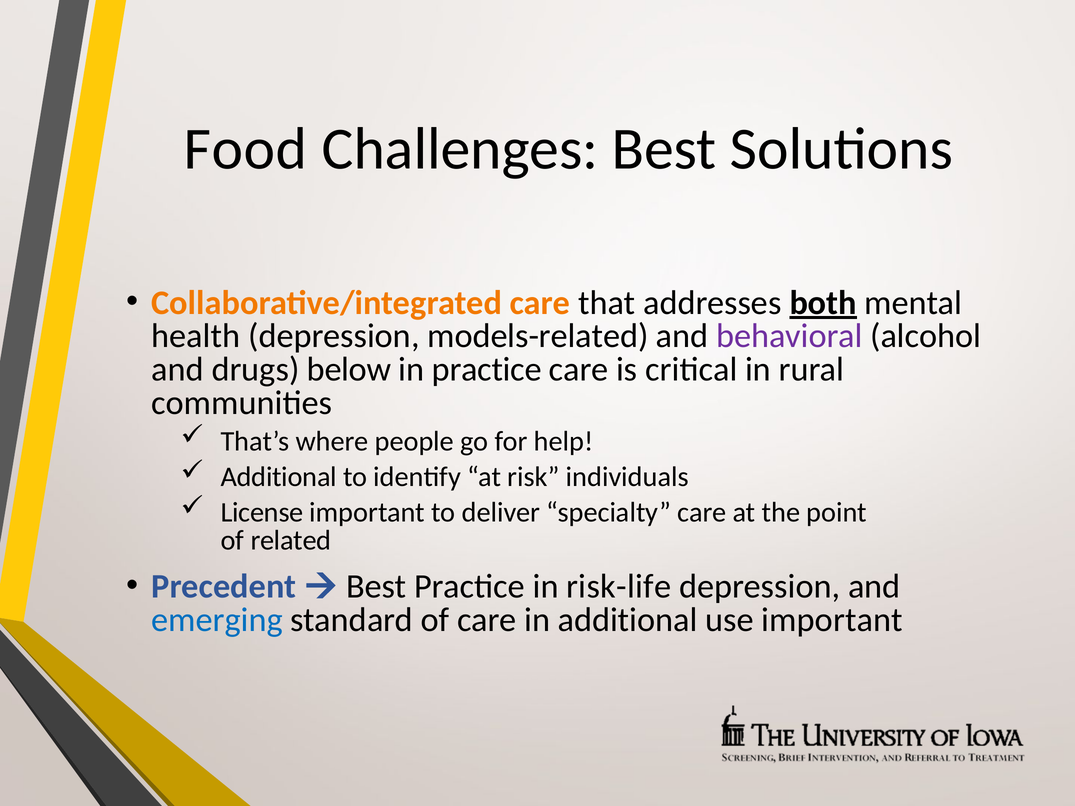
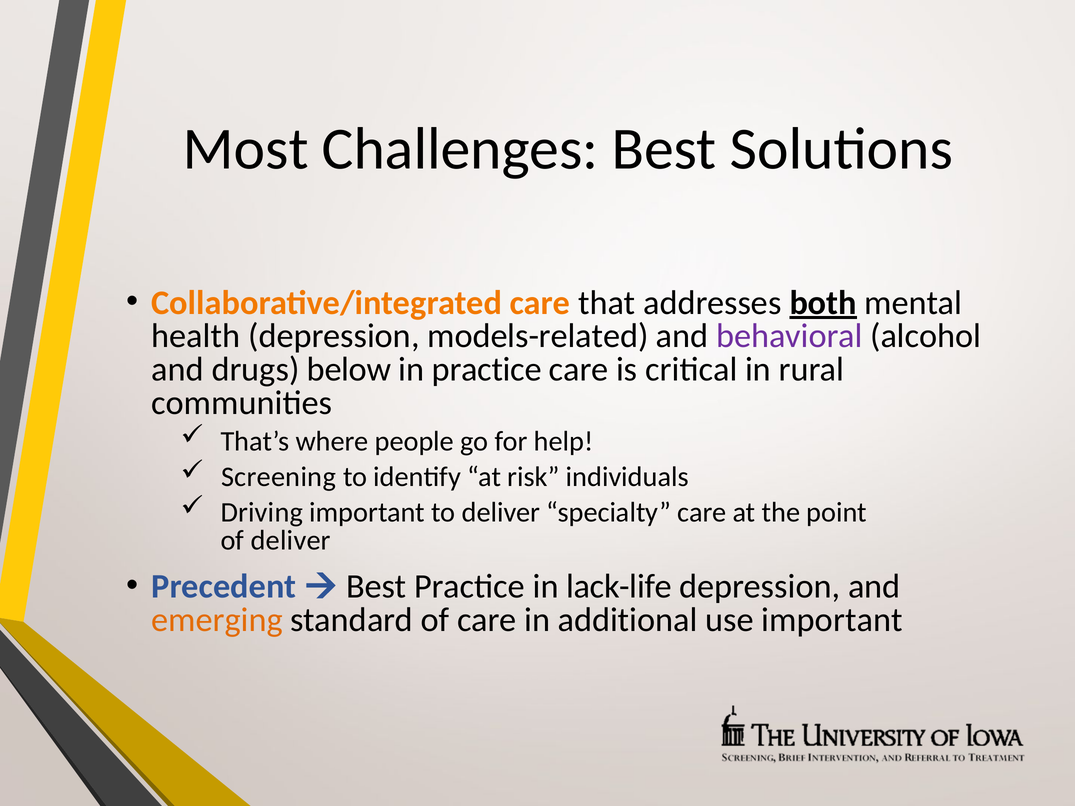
Food: Food -> Most
Additional at (279, 477): Additional -> Screening
License: License -> Driving
of related: related -> deliver
risk-life: risk-life -> lack-life
emerging colour: blue -> orange
